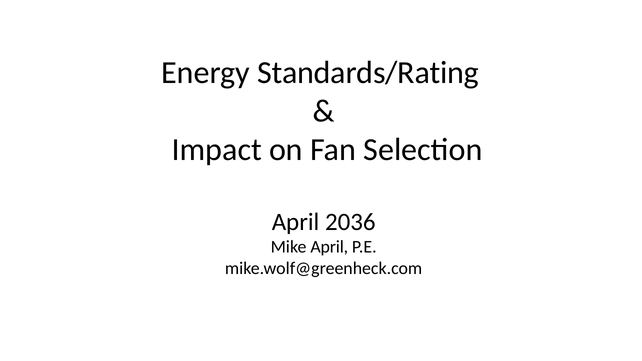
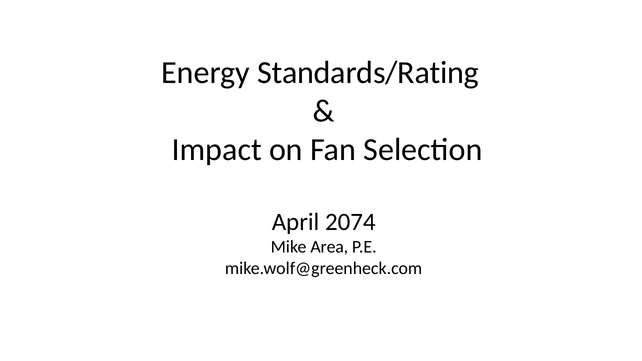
2036: 2036 -> 2074
Mike April: April -> Area
